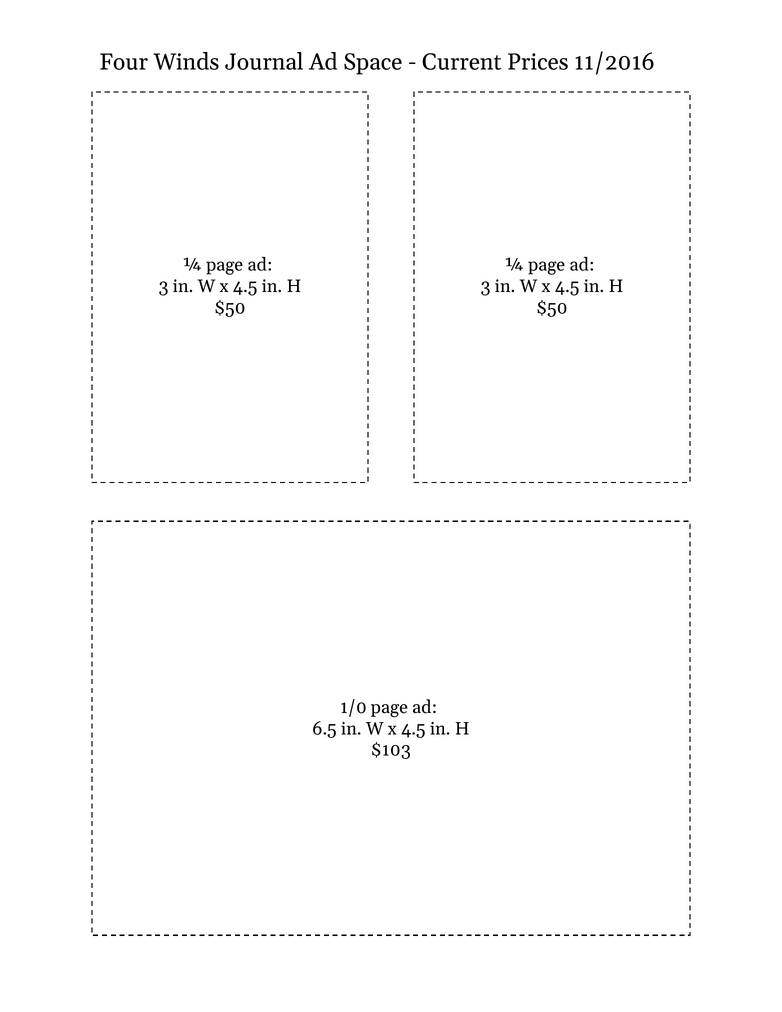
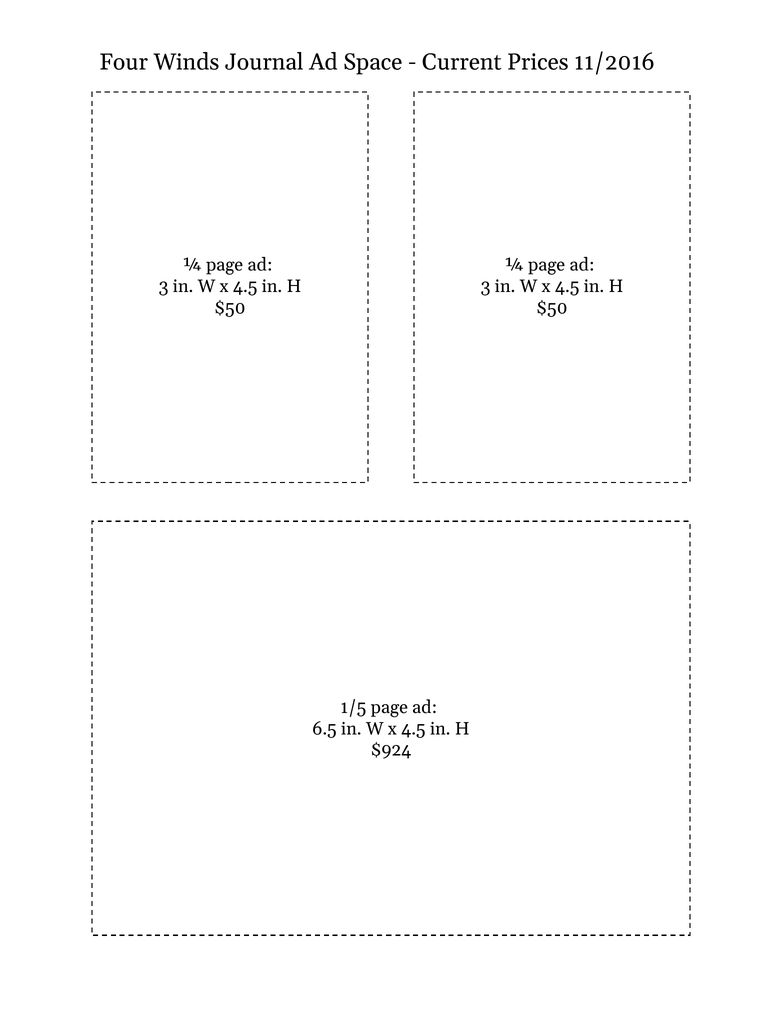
1/0: 1/0 -> 1/5
$103: $103 -> $924
